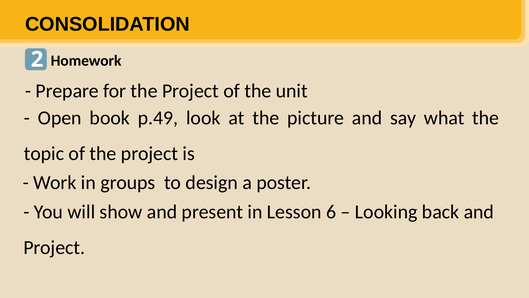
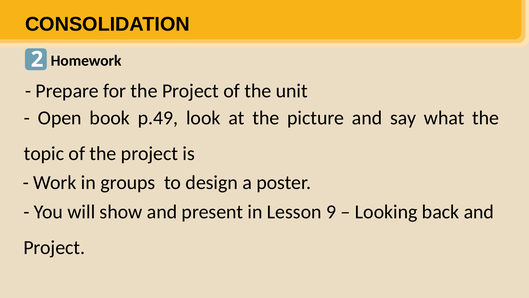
6: 6 -> 9
